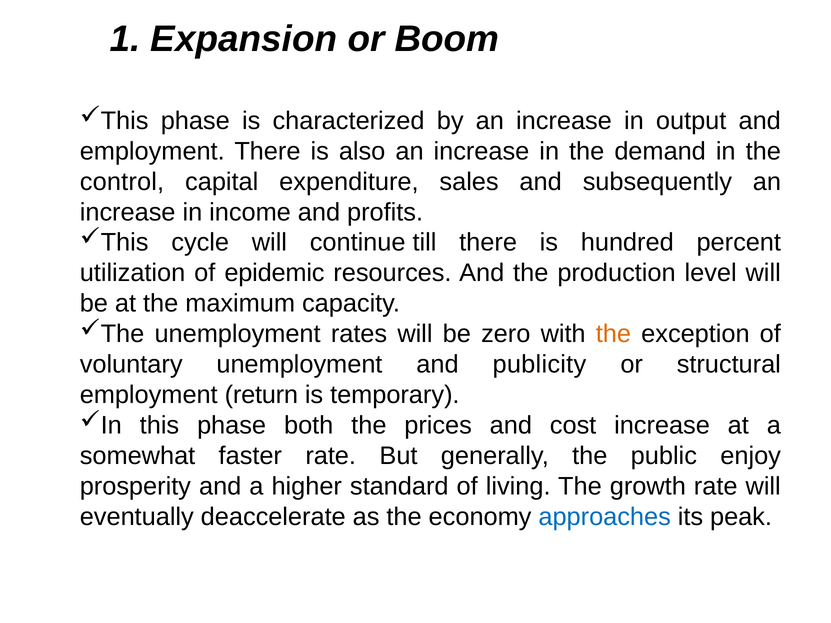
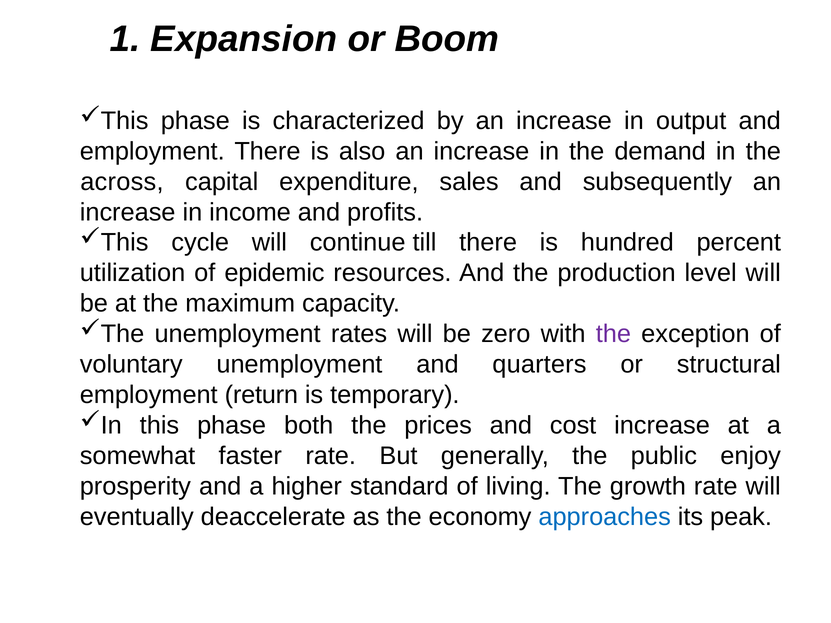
control: control -> across
the at (613, 334) colour: orange -> purple
publicity: publicity -> quarters
